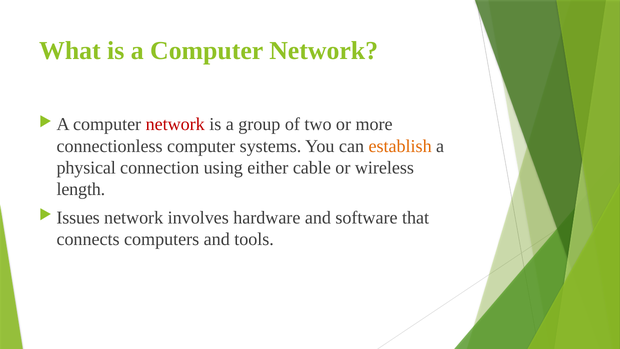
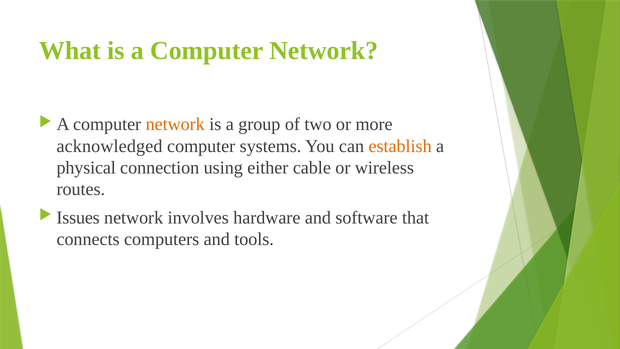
network at (175, 124) colour: red -> orange
connectionless: connectionless -> acknowledged
length: length -> routes
